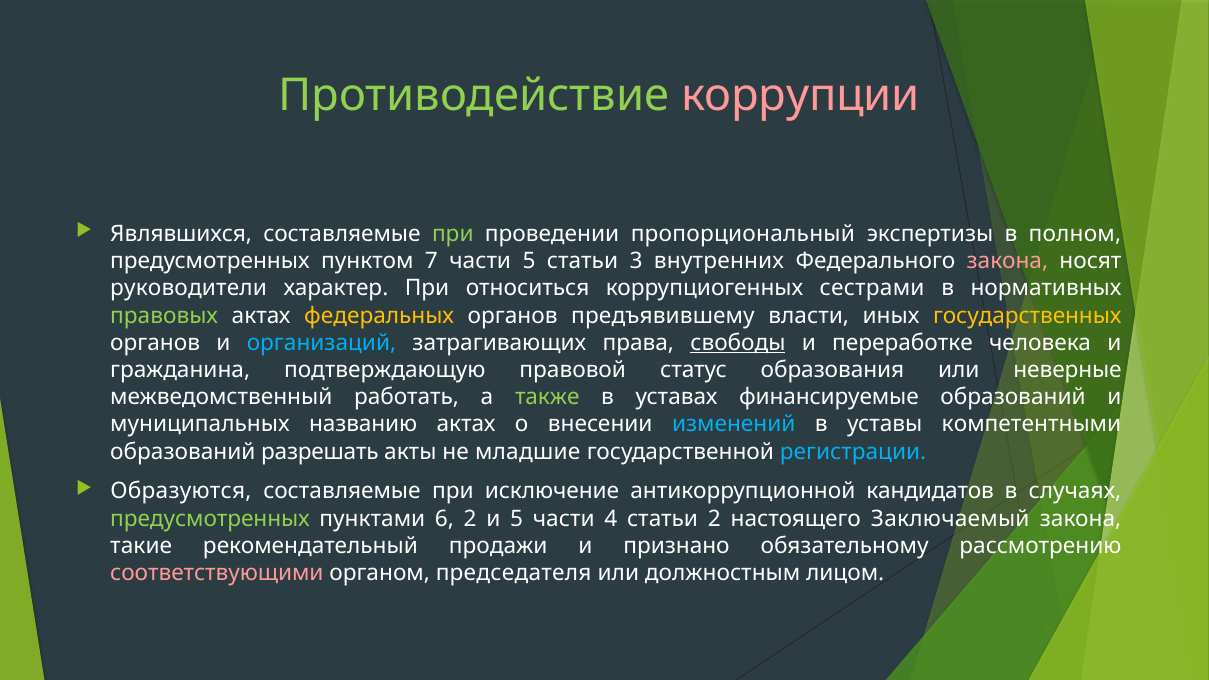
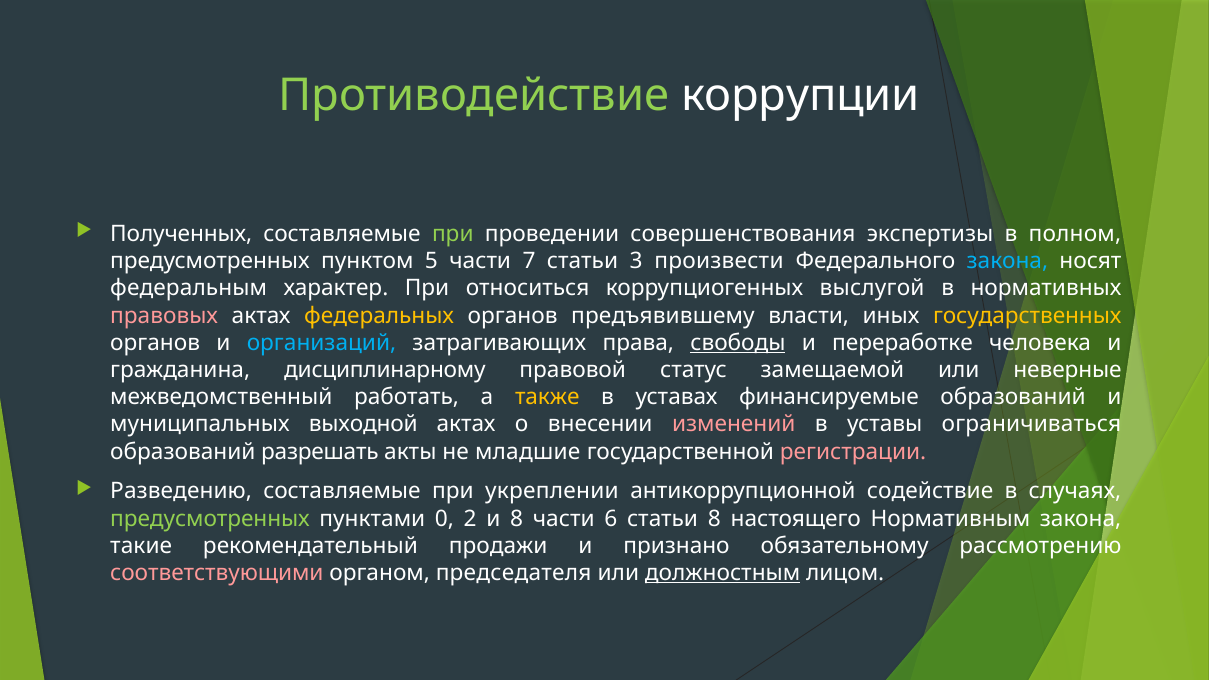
коррупции colour: pink -> white
Являвшихся: Являвшихся -> Полученных
пропорциональный: пропорциональный -> совершенствования
7: 7 -> 5
части 5: 5 -> 7
внутренних: внутренних -> произвести
закона at (1007, 261) colour: pink -> light blue
руководители: руководители -> федеральным
сестрами: сестрами -> выслугой
правовых colour: light green -> pink
подтверждающую: подтверждающую -> дисциплинарному
образования: образования -> замещаемой
также colour: light green -> yellow
названию: названию -> выходной
изменений colour: light blue -> pink
компетентными: компетентными -> ограничиваться
регистрации colour: light blue -> pink
Образуются: Образуются -> Разведению
исключение: исключение -> укреплении
кандидатов: кандидатов -> содействие
6: 6 -> 0
и 5: 5 -> 8
4: 4 -> 6
статьи 2: 2 -> 8
Заключаемый: Заключаемый -> Нормативным
должностным underline: none -> present
